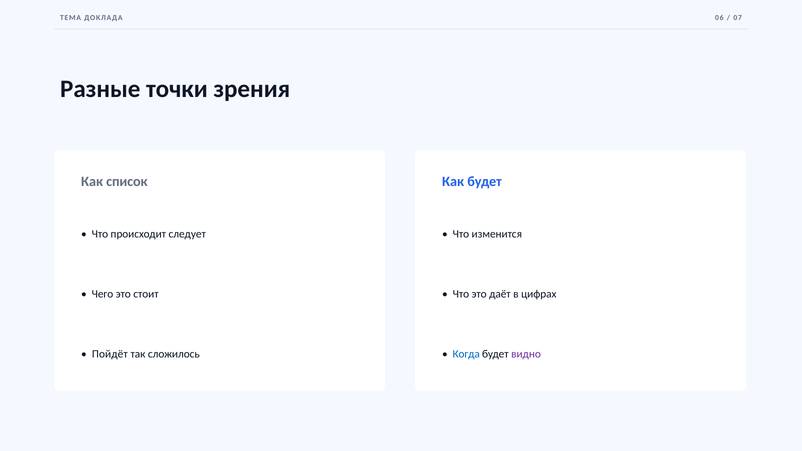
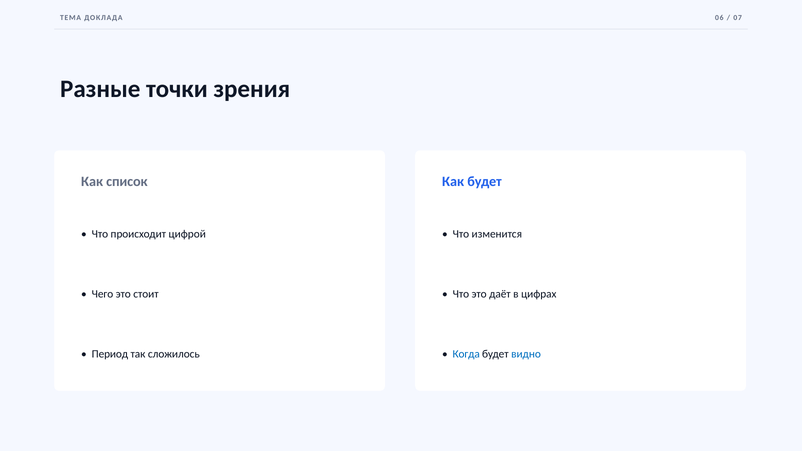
следует: следует -> цифрой
Пойдёт: Пойдёт -> Период
видно colour: purple -> blue
